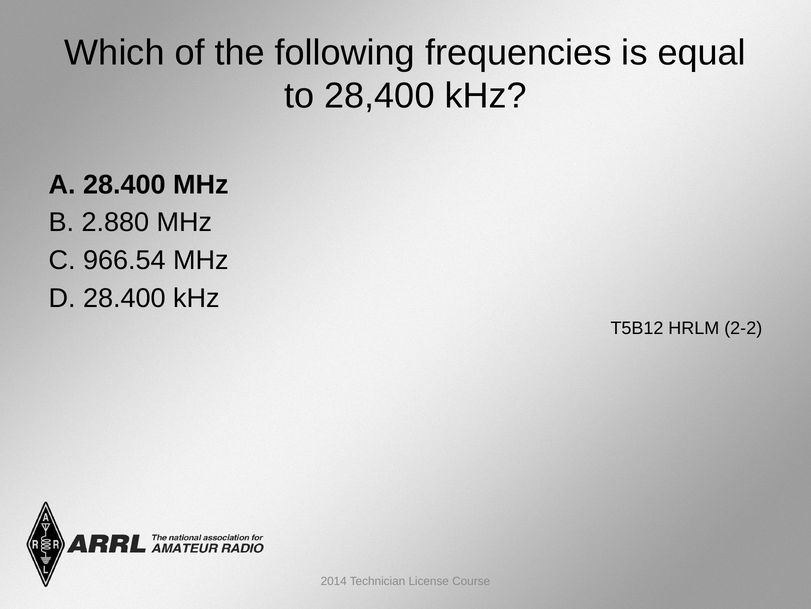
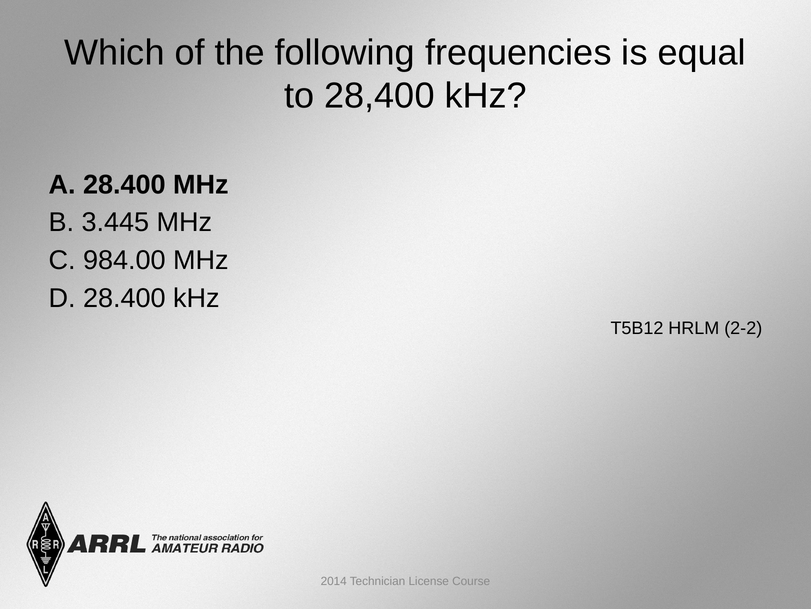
2.880: 2.880 -> 3.445
966.54: 966.54 -> 984.00
